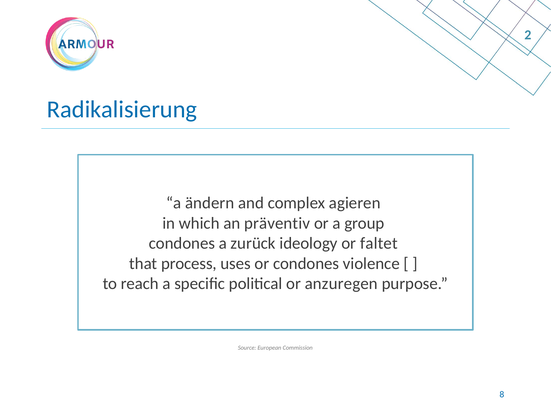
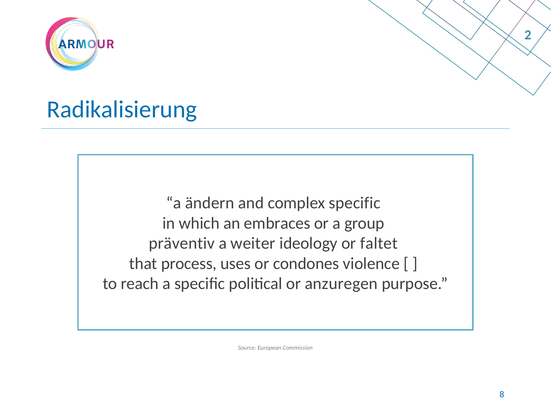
complex agieren: agieren -> specific
präventiv: präventiv -> embraces
condones at (182, 244): condones -> präventiv
zurück: zurück -> weiter
